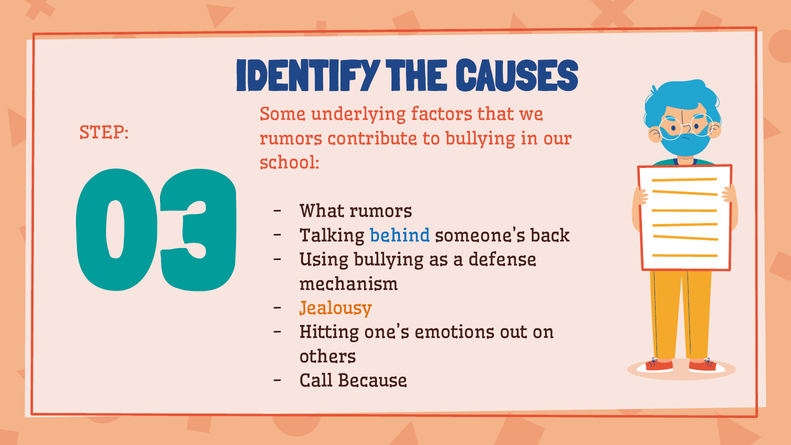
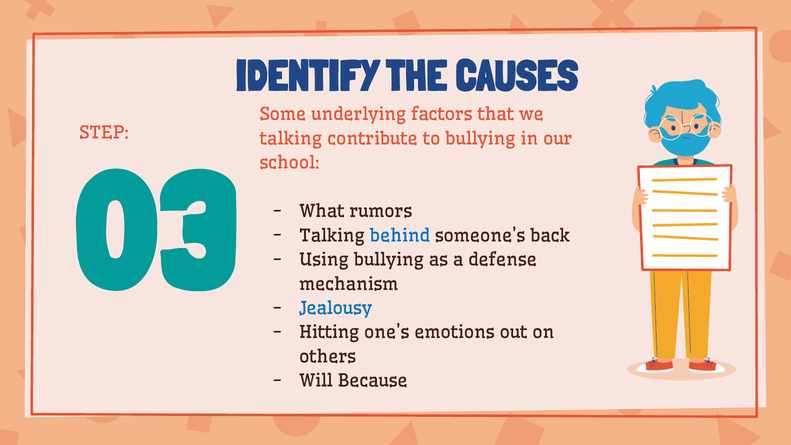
rumors at (291, 139): rumors -> talking
Jealousy colour: orange -> blue
Call: Call -> Will
